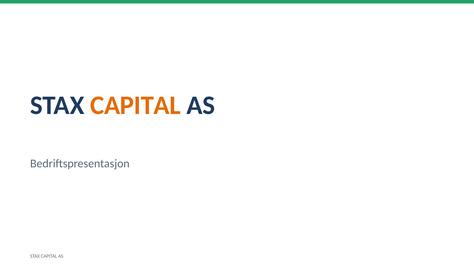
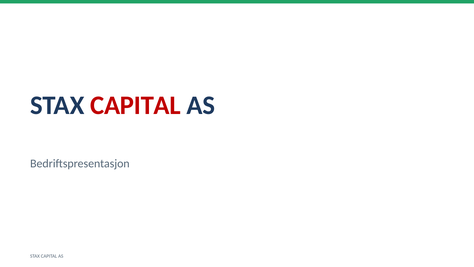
CAPITAL at (135, 105) colour: orange -> red
